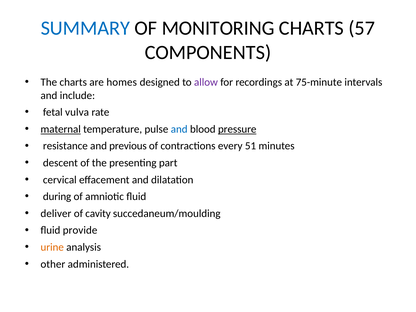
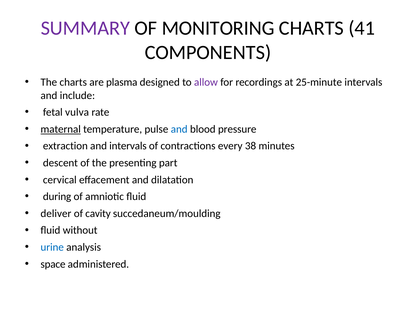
SUMMARY colour: blue -> purple
57: 57 -> 41
homes: homes -> plasma
75-minute: 75-minute -> 25-minute
pressure underline: present -> none
resistance: resistance -> extraction
and previous: previous -> intervals
51: 51 -> 38
provide: provide -> without
urine colour: orange -> blue
other: other -> space
